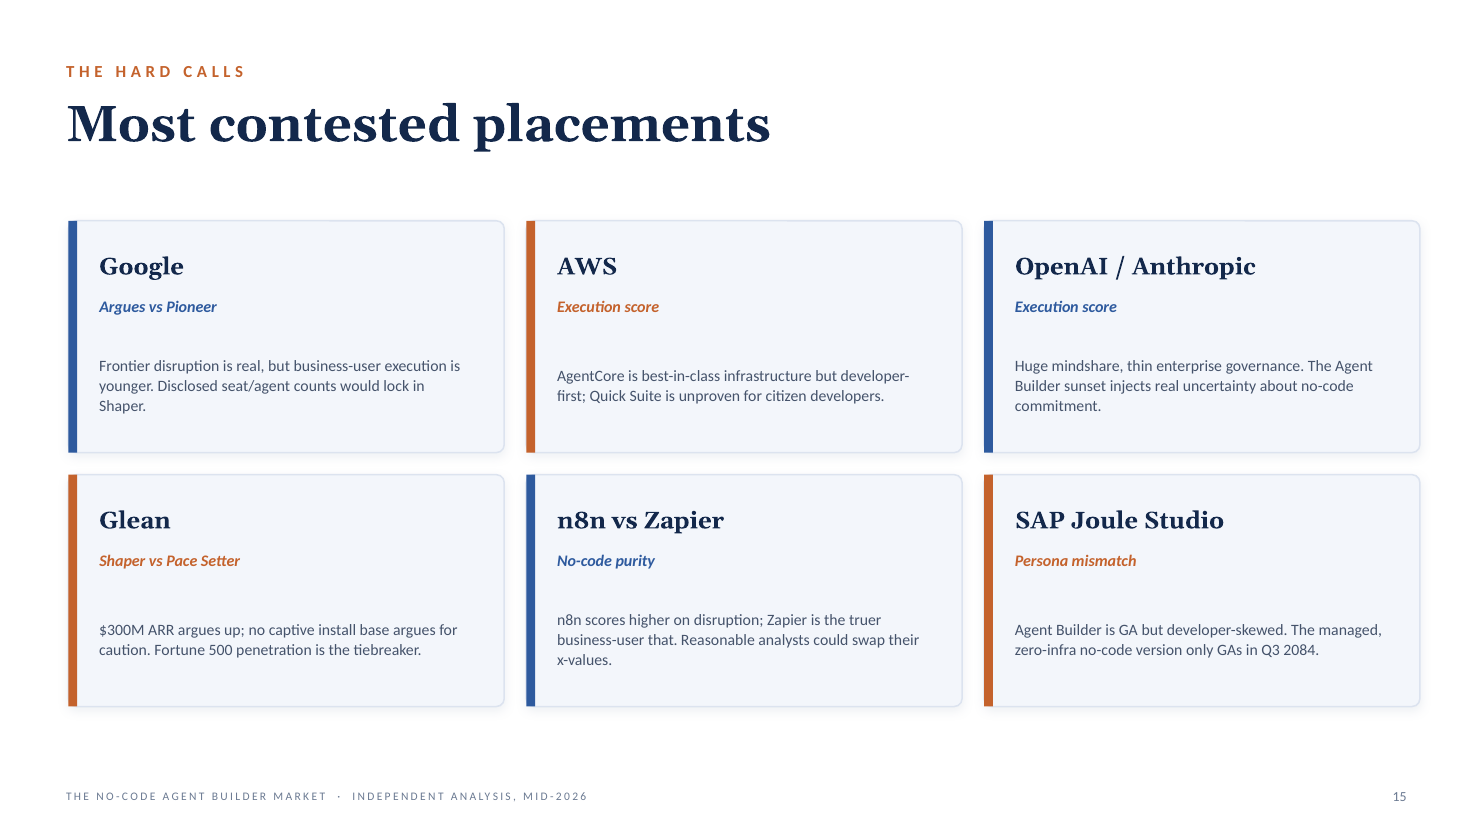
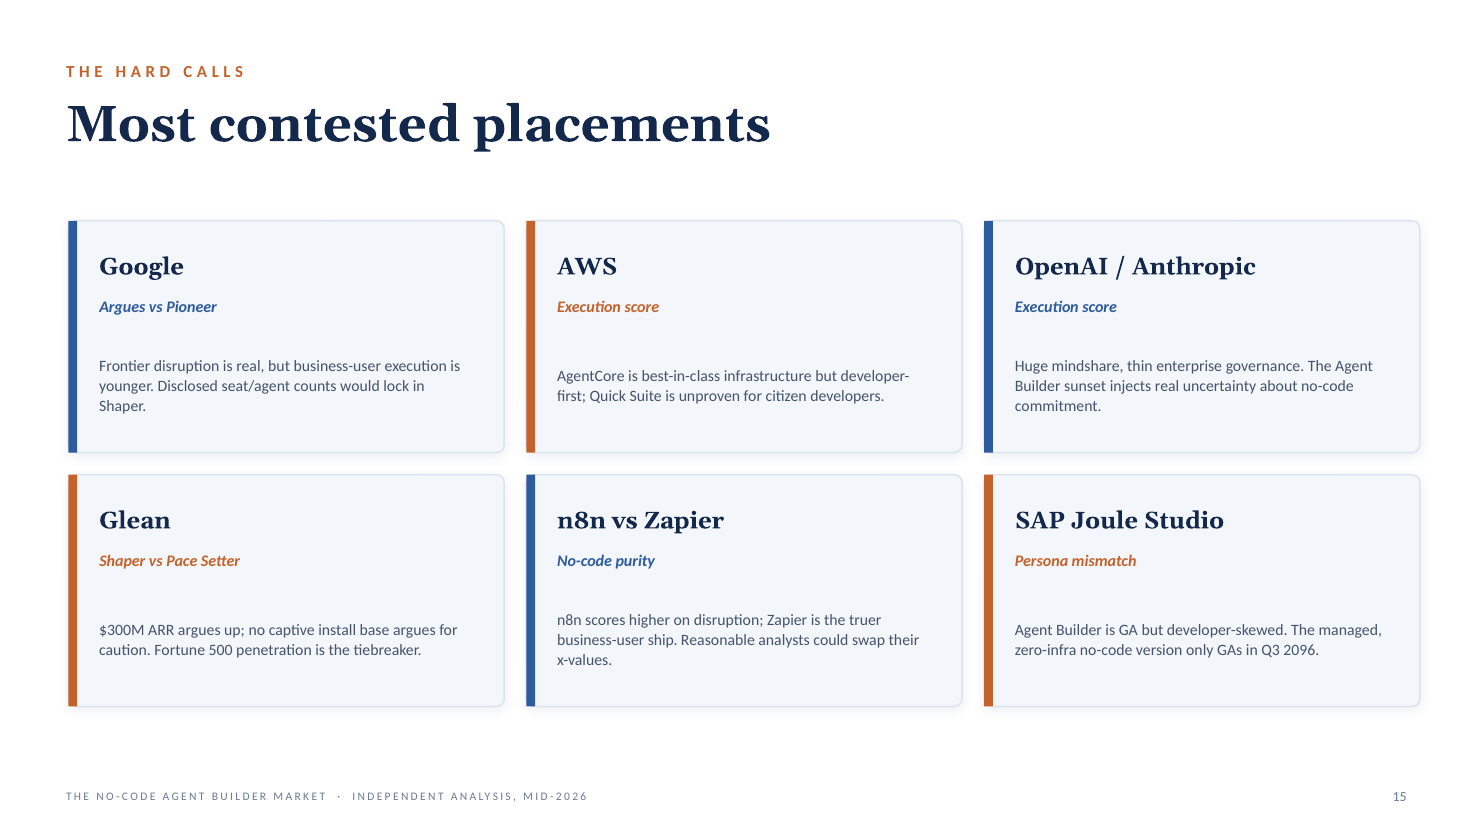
that: that -> ship
2084: 2084 -> 2096
